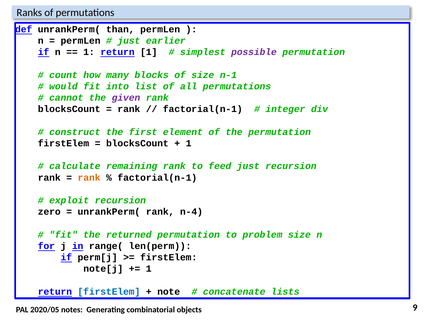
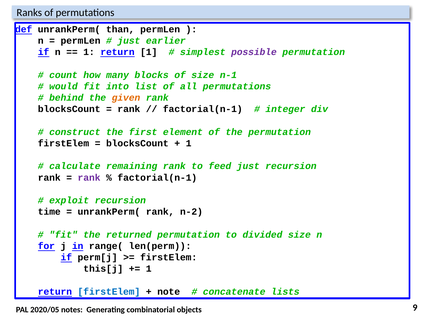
cannot: cannot -> behind
given colour: purple -> orange
rank at (89, 178) colour: orange -> purple
zero: zero -> time
n-4: n-4 -> n-2
problem: problem -> divided
note[j: note[j -> this[j
